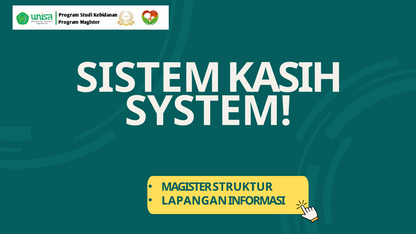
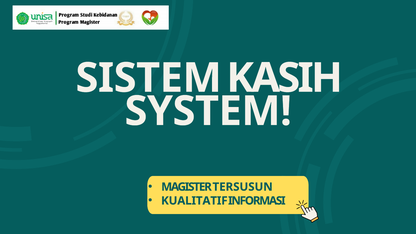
STRUKTUR: STRUKTUR -> TERSUSUN
LAPANGAN: LAPANGAN -> KUALITATIF
